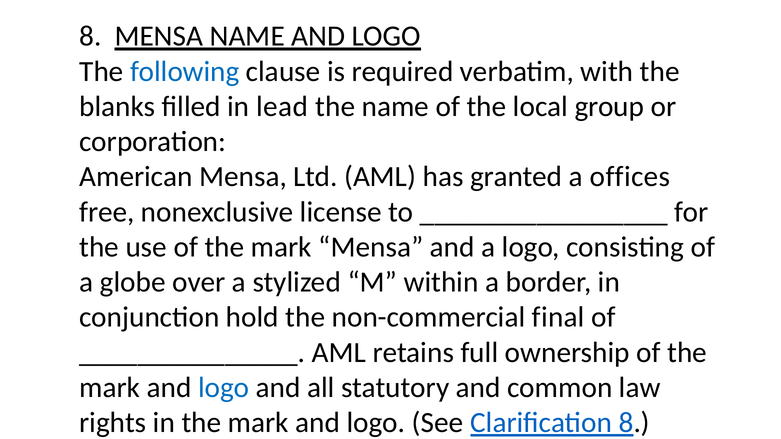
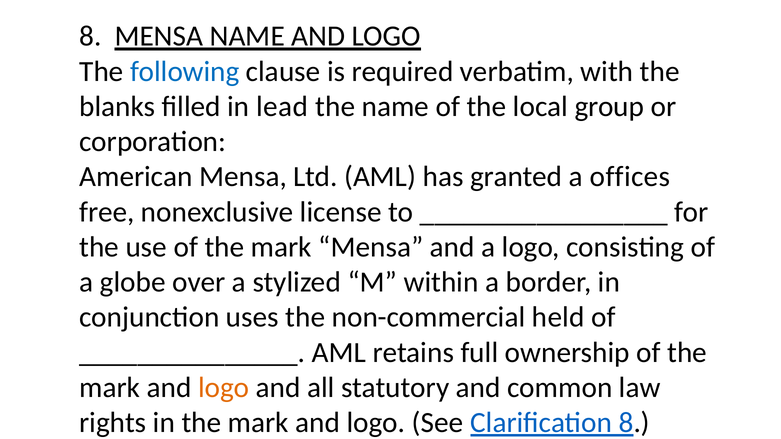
hold: hold -> uses
final: final -> held
logo at (224, 388) colour: blue -> orange
